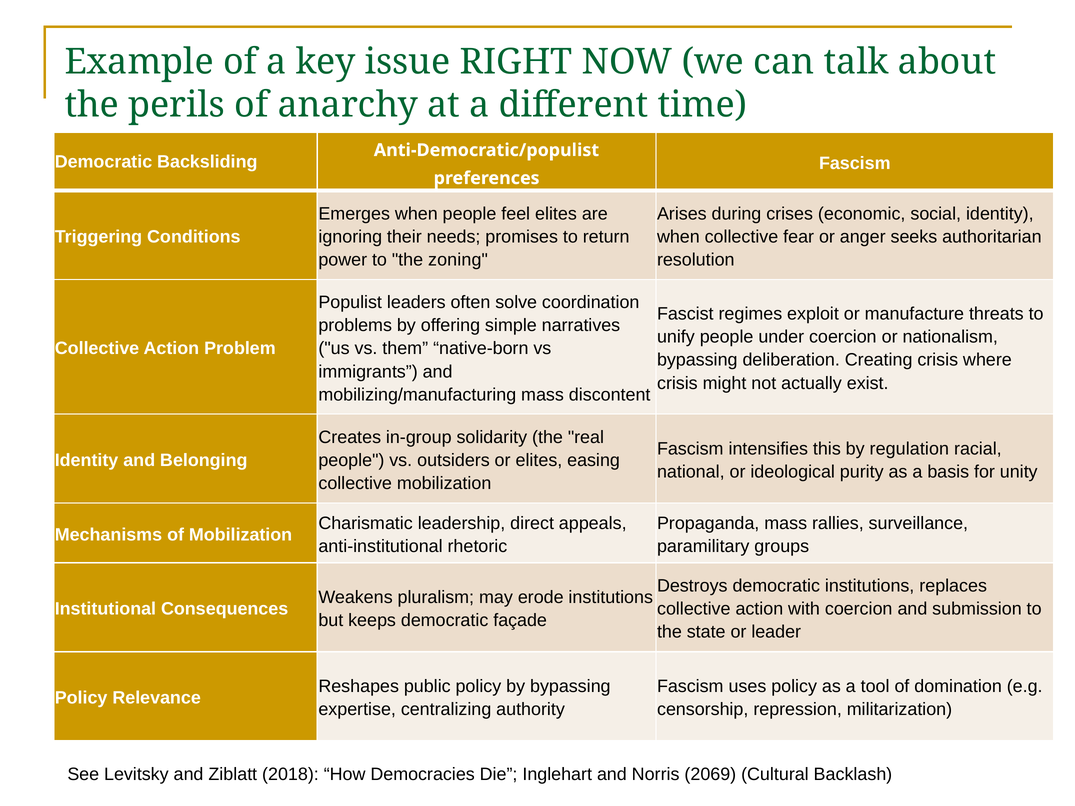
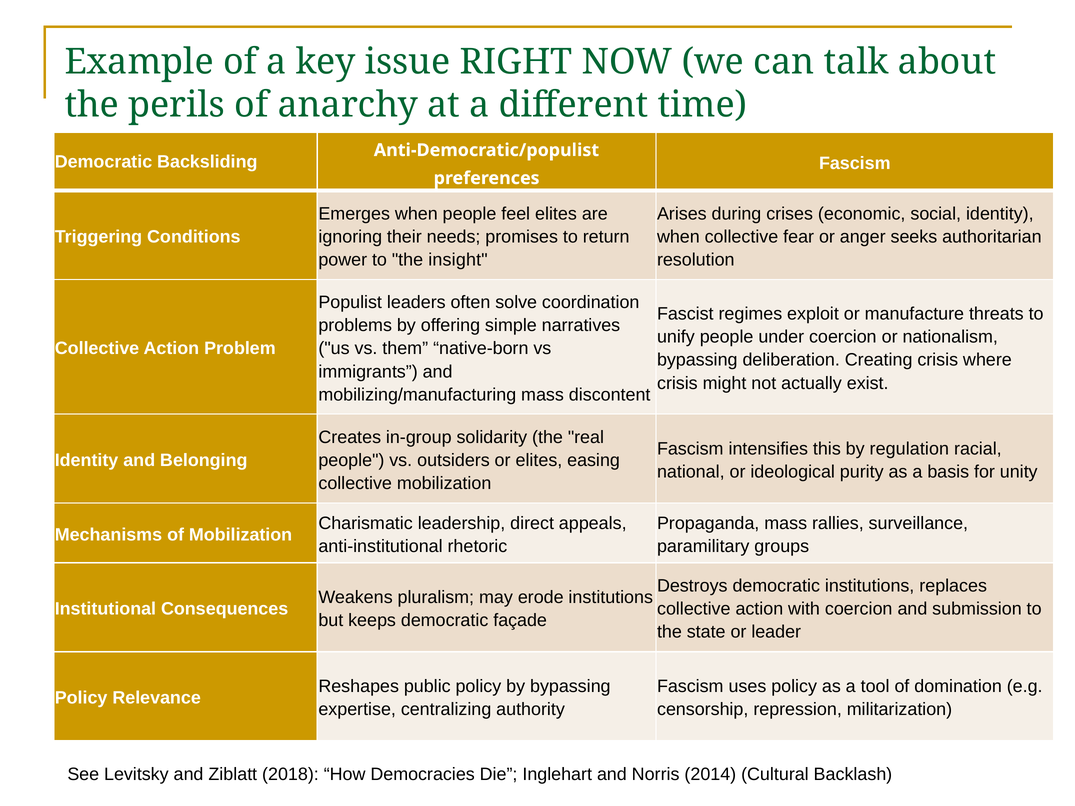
zoning: zoning -> insight
2069: 2069 -> 2014
